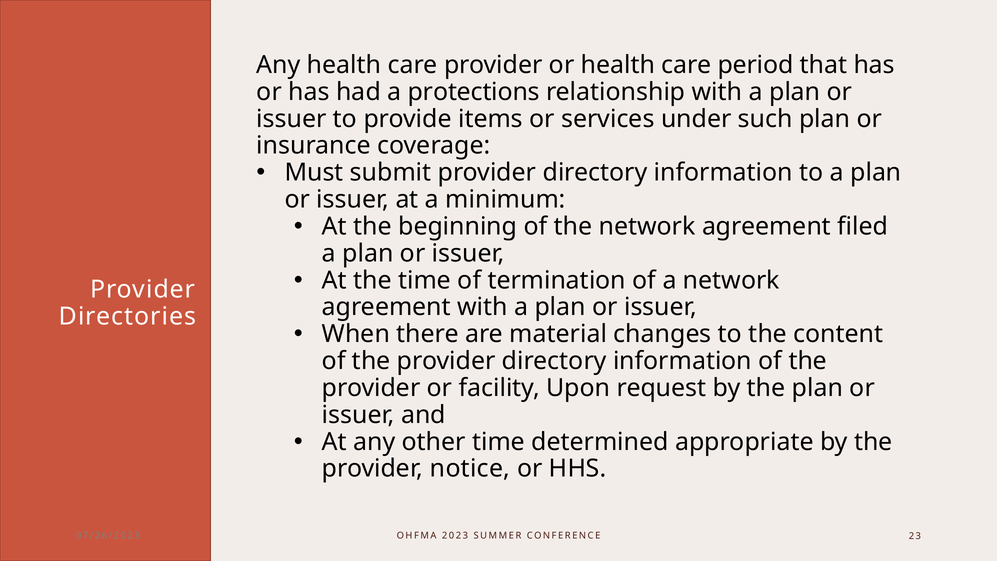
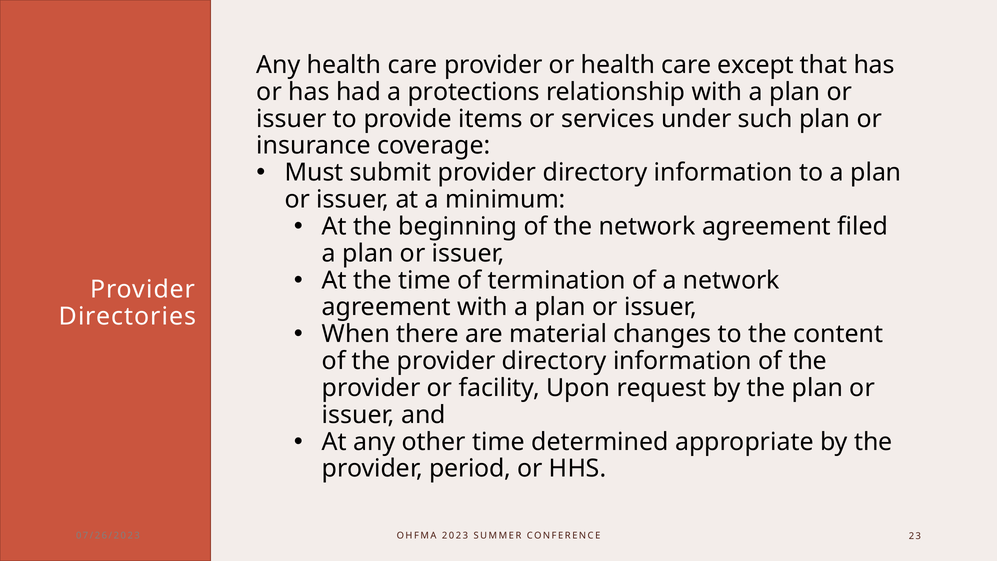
period: period -> except
notice: notice -> period
